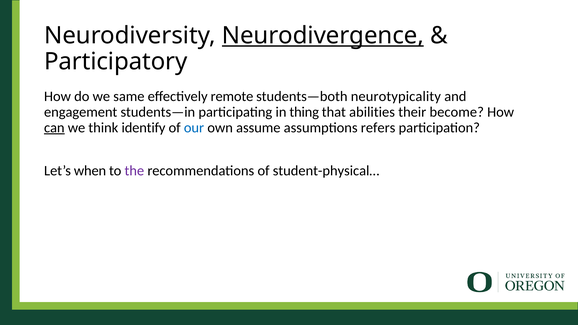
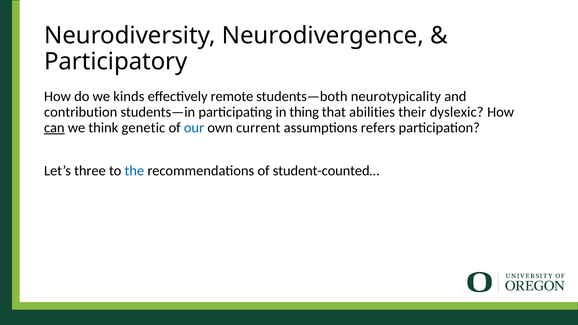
Neurodivergence underline: present -> none
same: same -> kinds
engagement: engagement -> contribution
become: become -> dyslexic
identify: identify -> genetic
assume: assume -> current
when: when -> three
the colour: purple -> blue
student-physical…: student-physical… -> student-counted…
